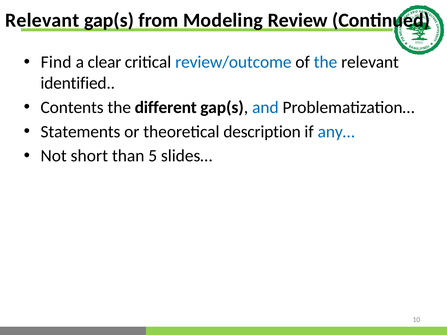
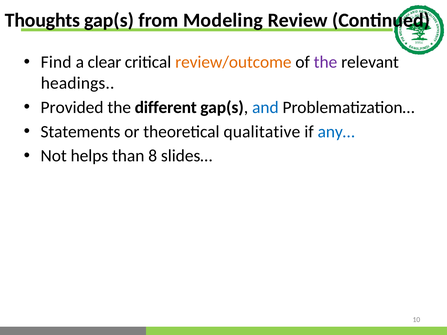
Relevant at (42, 20): Relevant -> Thoughts
review/outcome colour: blue -> orange
the at (326, 62) colour: blue -> purple
identified: identified -> headings
Contents: Contents -> Provided
description: description -> qualitative
short: short -> helps
5: 5 -> 8
